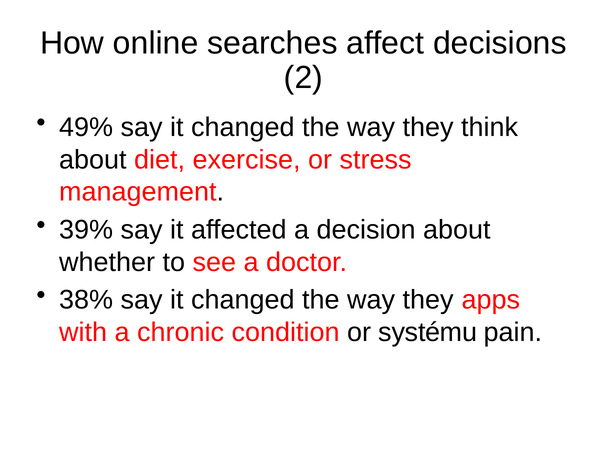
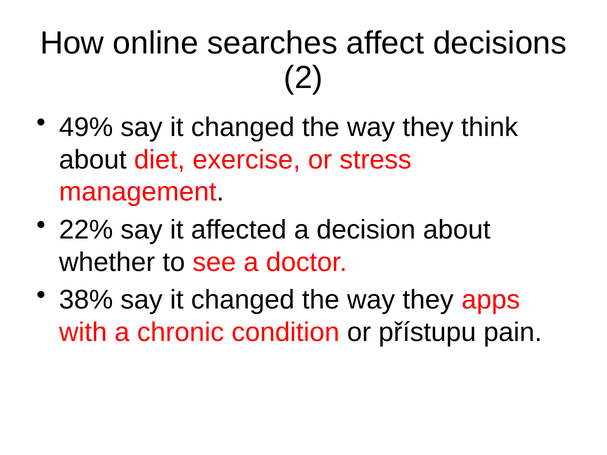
39%: 39% -> 22%
systému: systému -> přístupu
